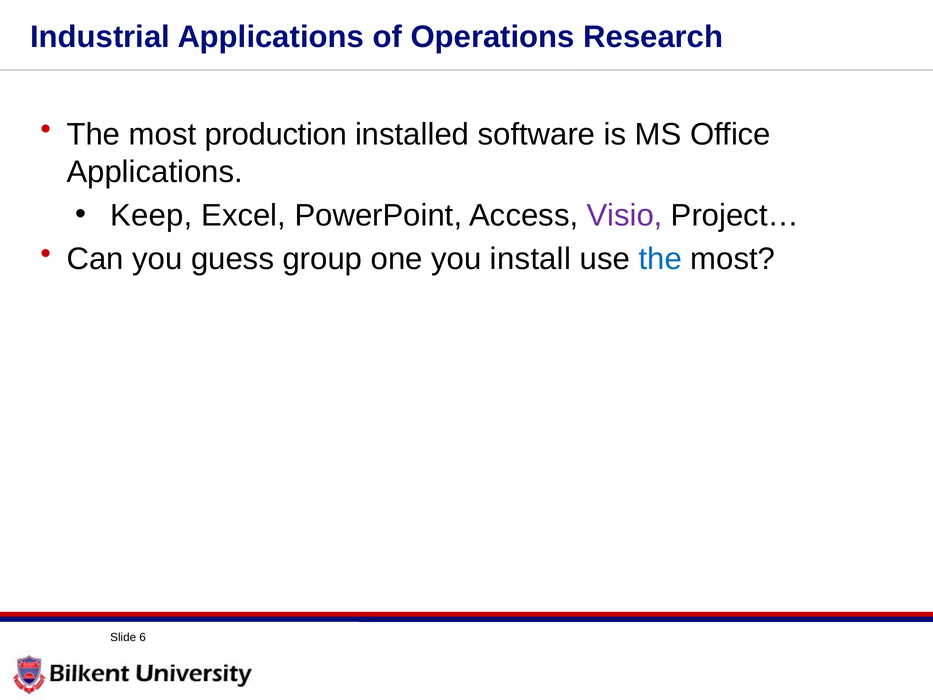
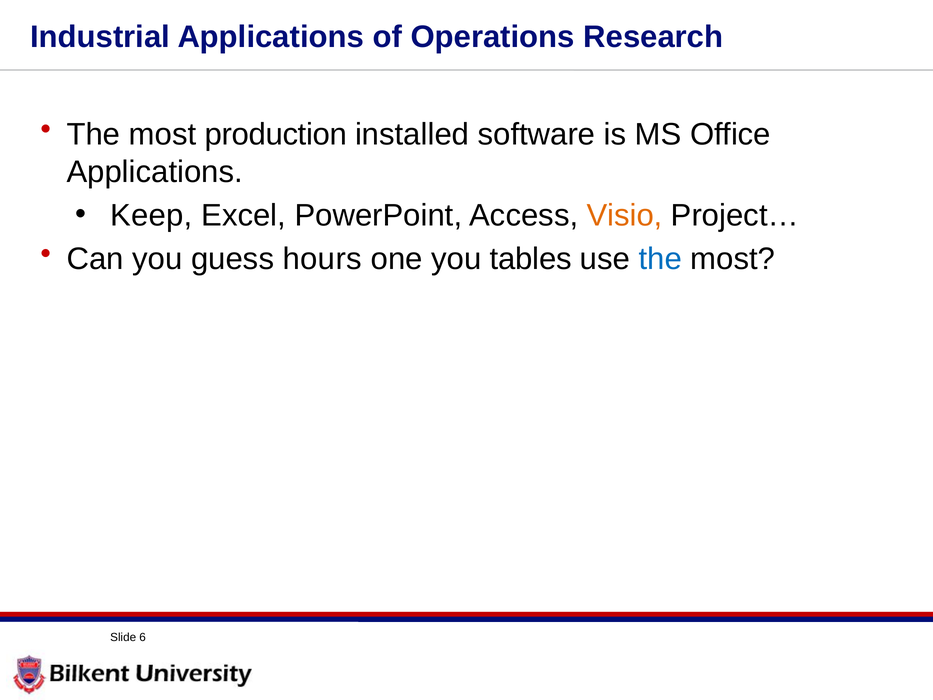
Visio colour: purple -> orange
group: group -> hours
install: install -> tables
